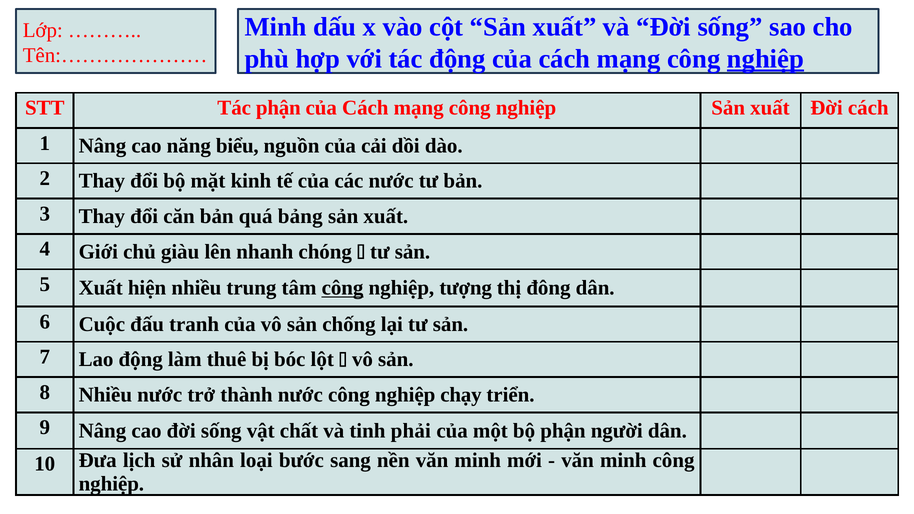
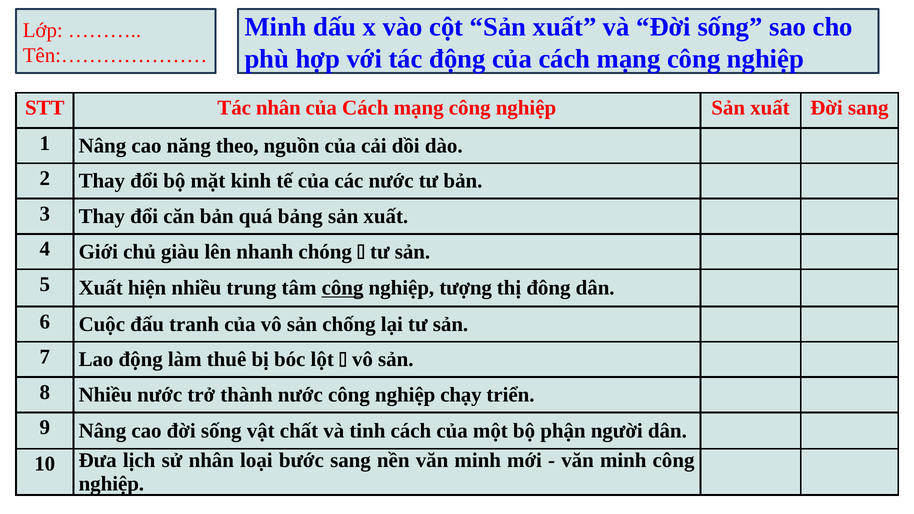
nghiệp at (765, 59) underline: present -> none
Tác phận: phận -> nhân
Đời cách: cách -> sang
biểu: biểu -> theo
tinh phải: phải -> cách
